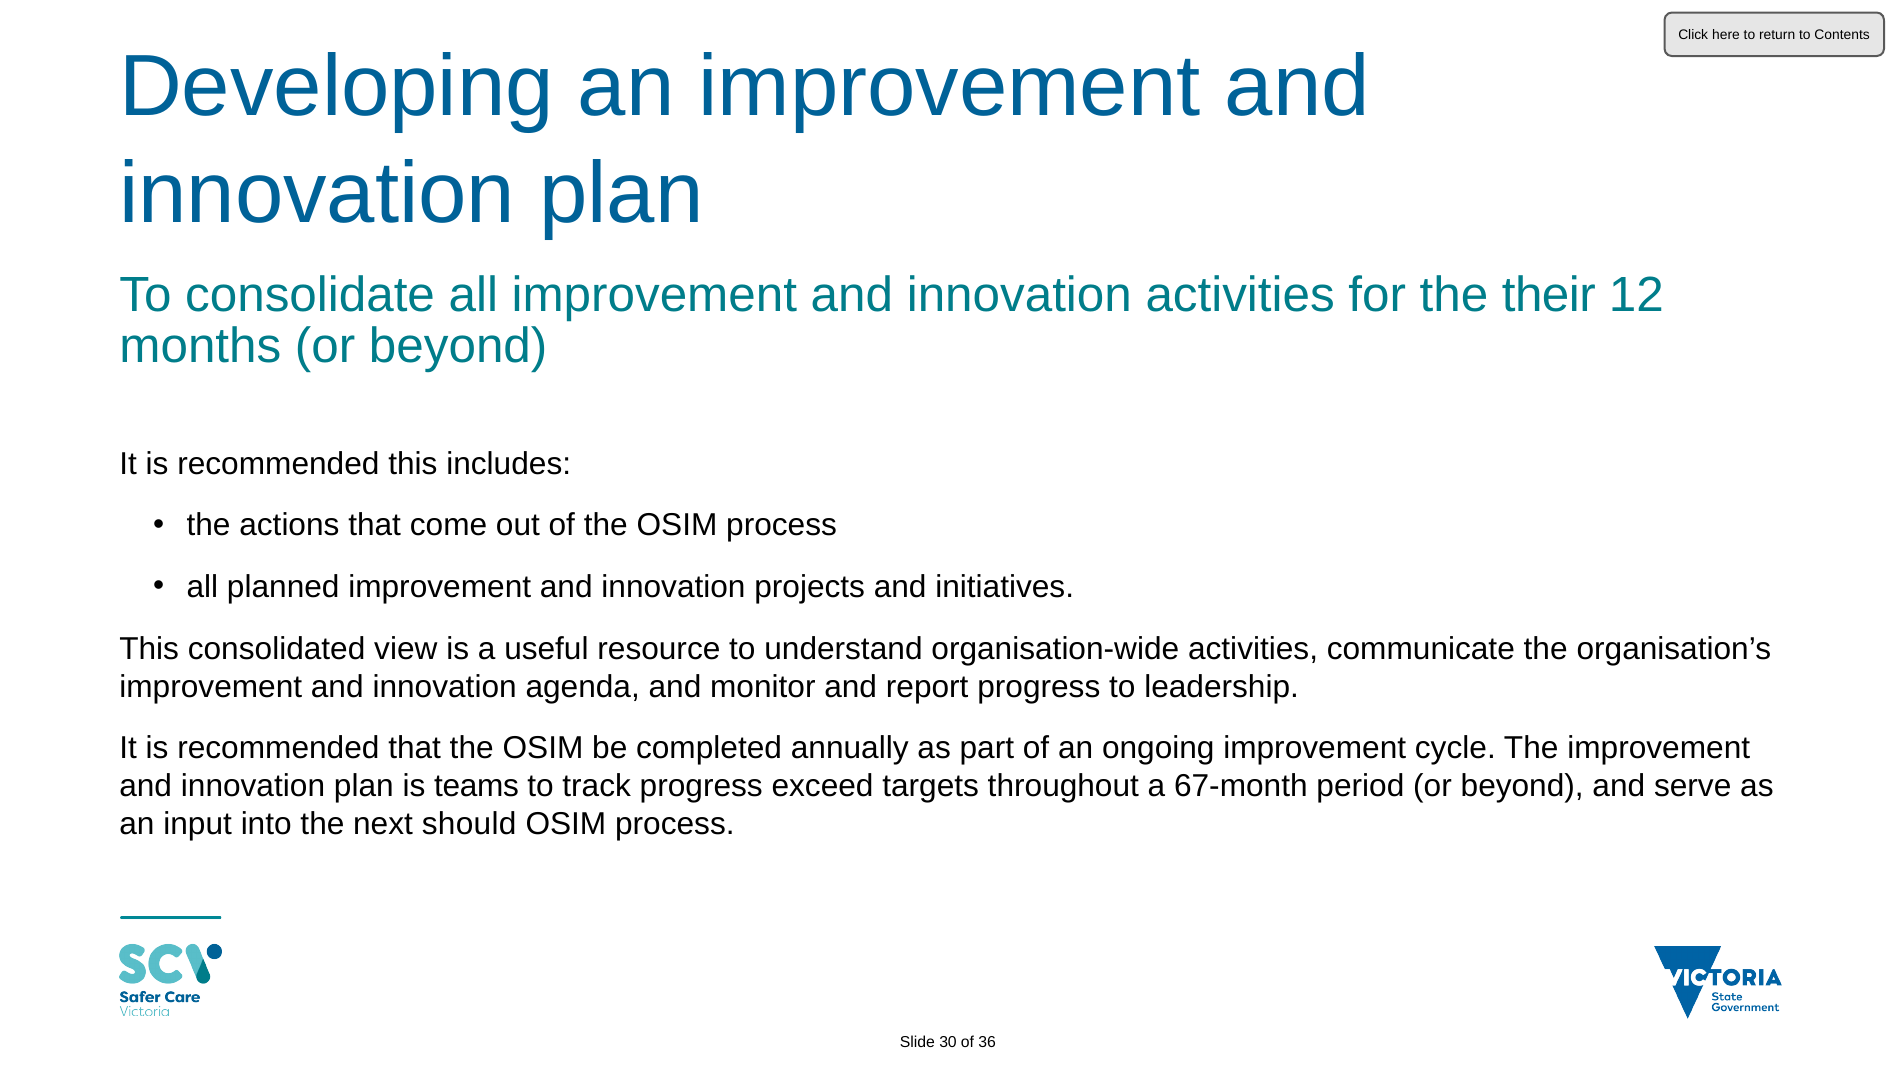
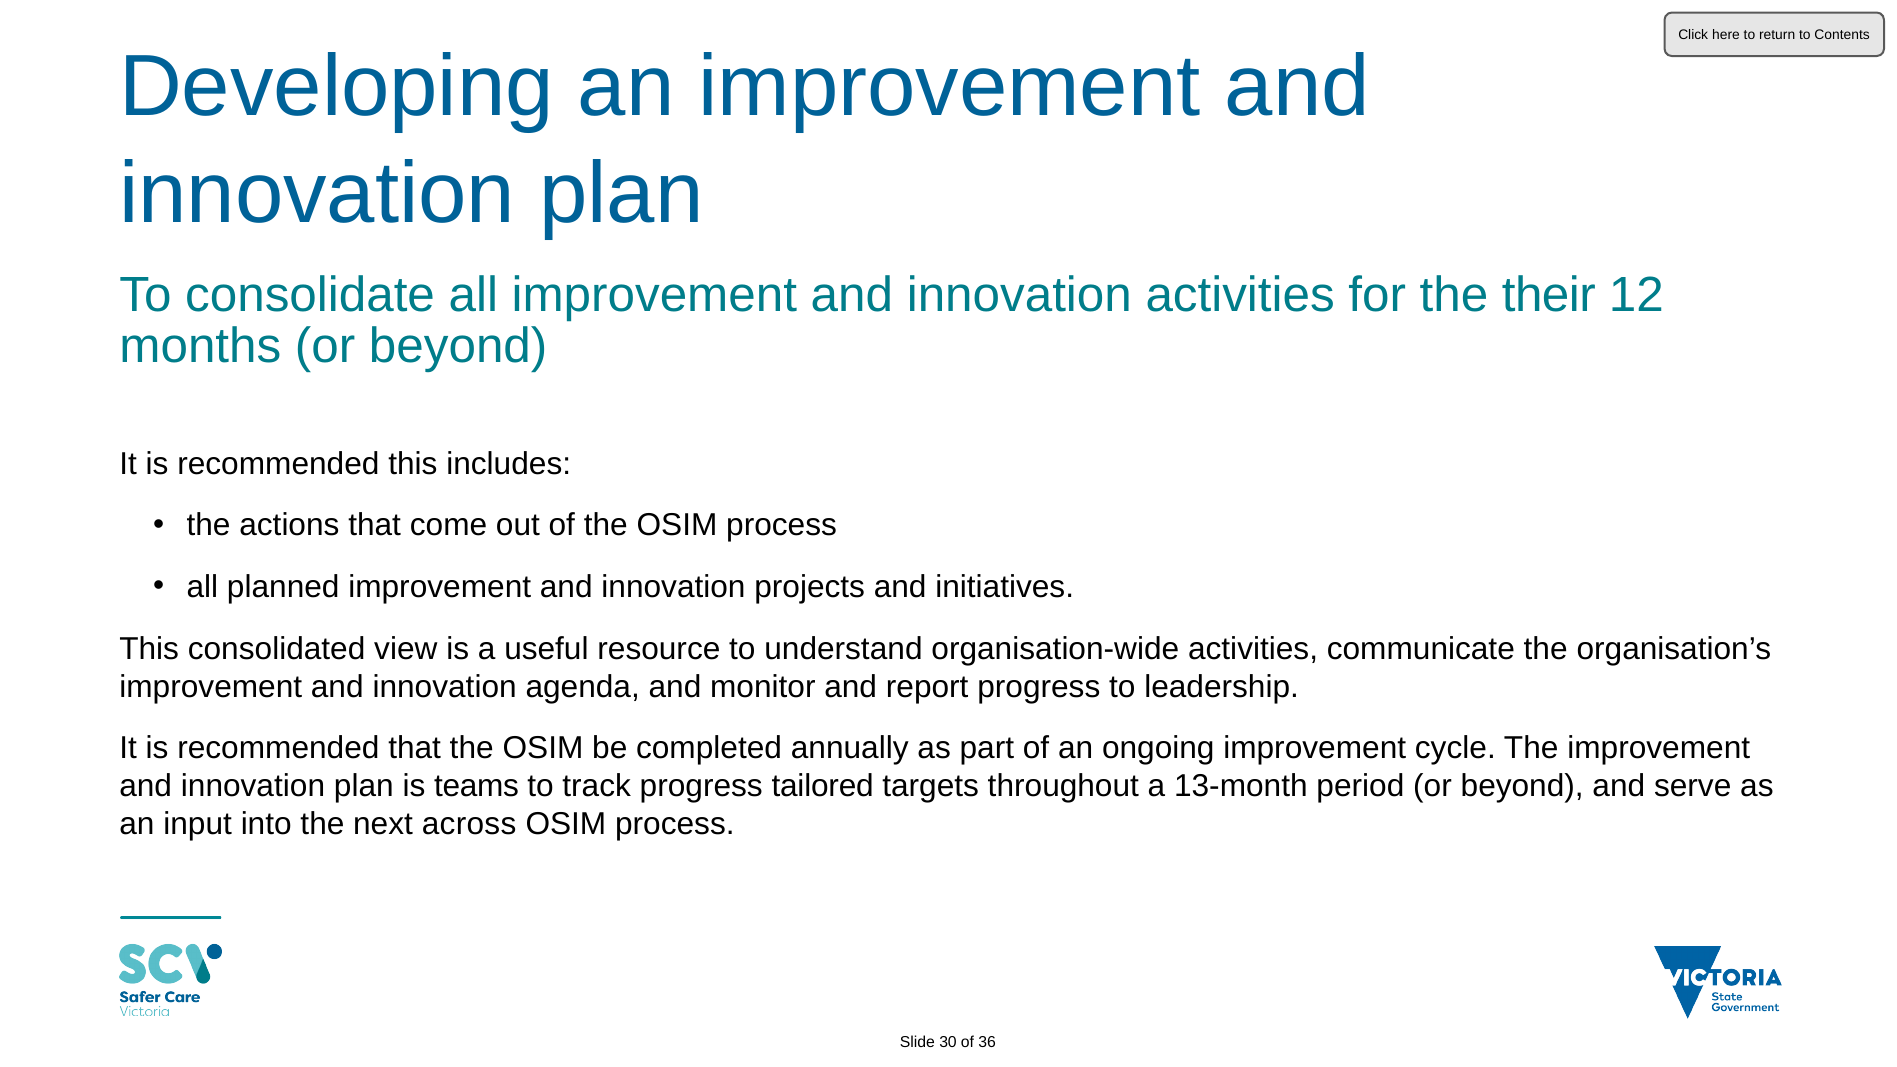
exceed: exceed -> tailored
67-month: 67-month -> 13-month
should: should -> across
